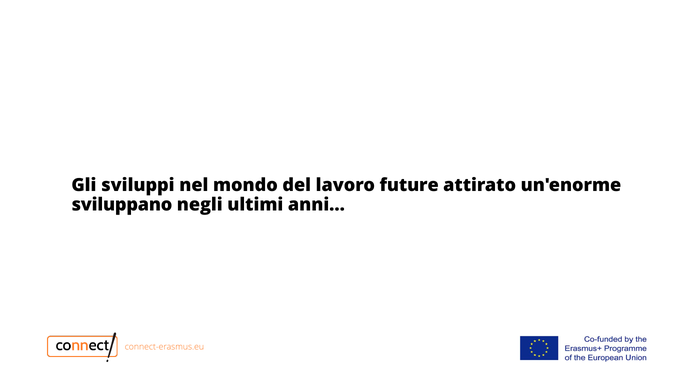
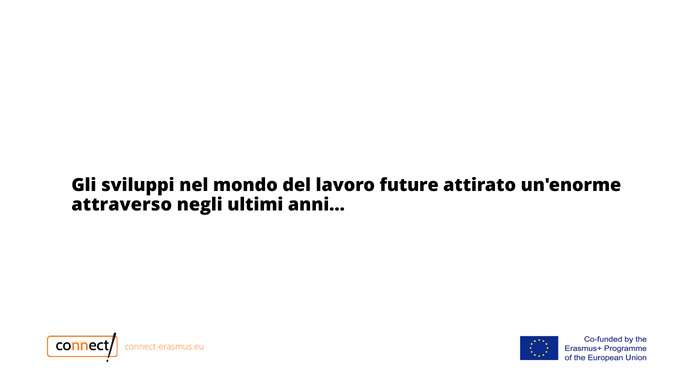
sviluppano: sviluppano -> attraverso
